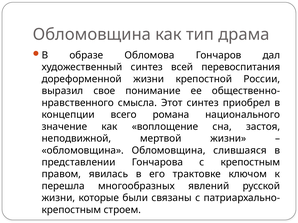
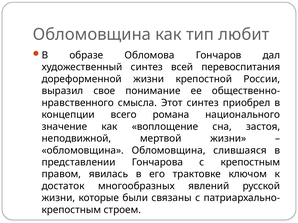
драма: драма -> любит
перешла: перешла -> достаток
